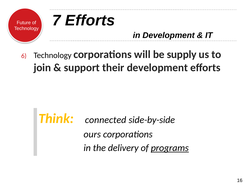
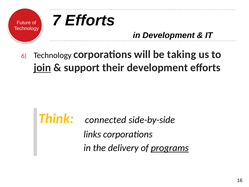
supply: supply -> taking
join underline: none -> present
ours: ours -> links
